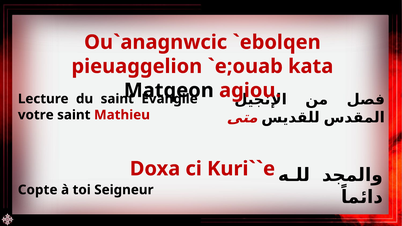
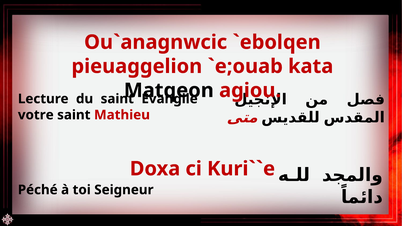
Copte: Copte -> Péché
